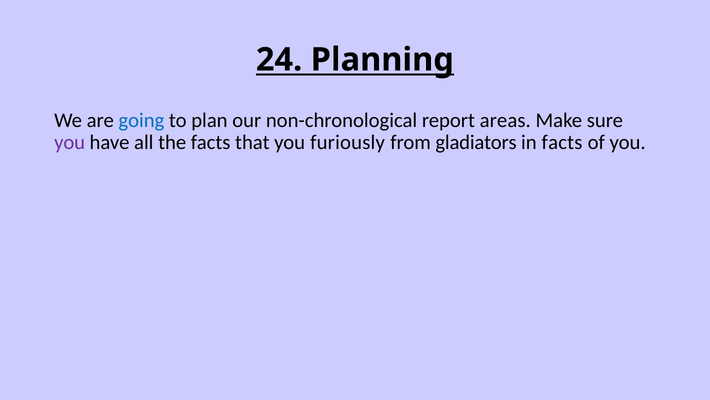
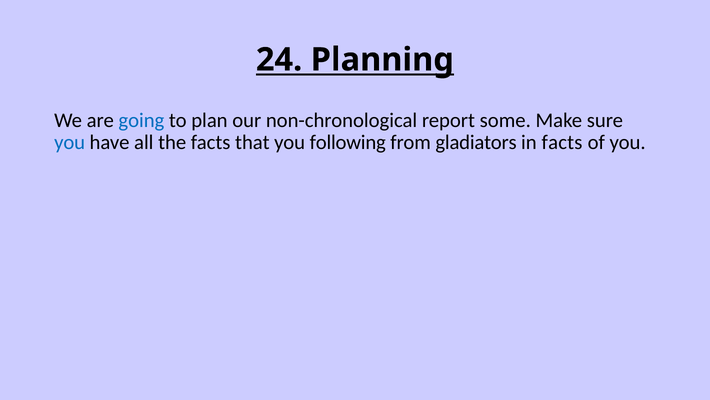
areas: areas -> some
you at (70, 142) colour: purple -> blue
furiously: furiously -> following
